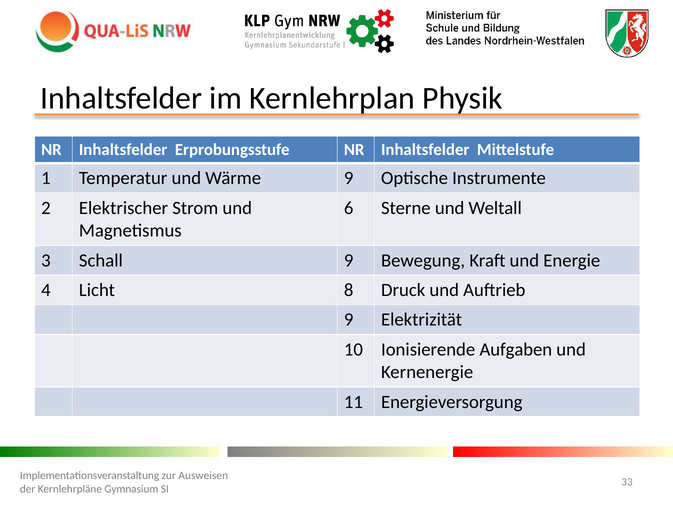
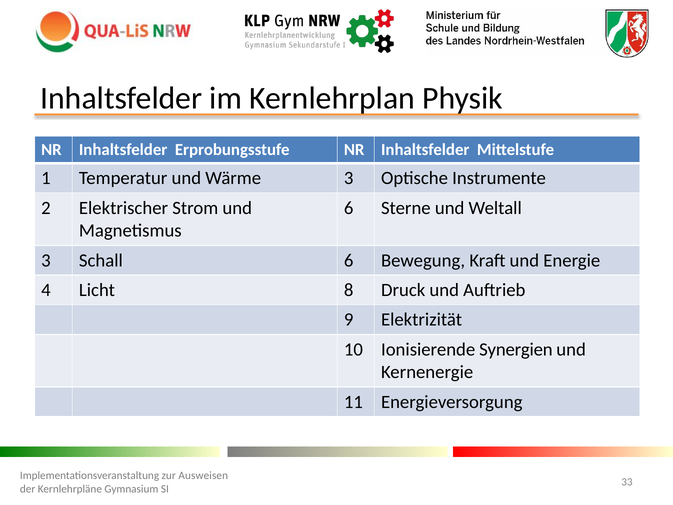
Wärme 9: 9 -> 3
Schall 9: 9 -> 6
Aufgaben: Aufgaben -> Synergien
